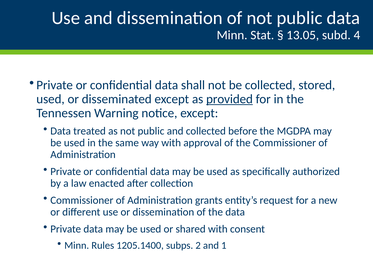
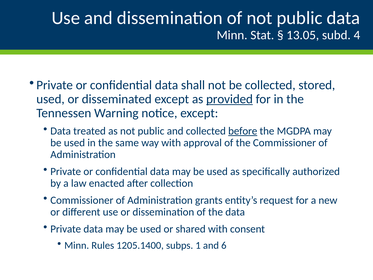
before underline: none -> present
2: 2 -> 1
1: 1 -> 6
